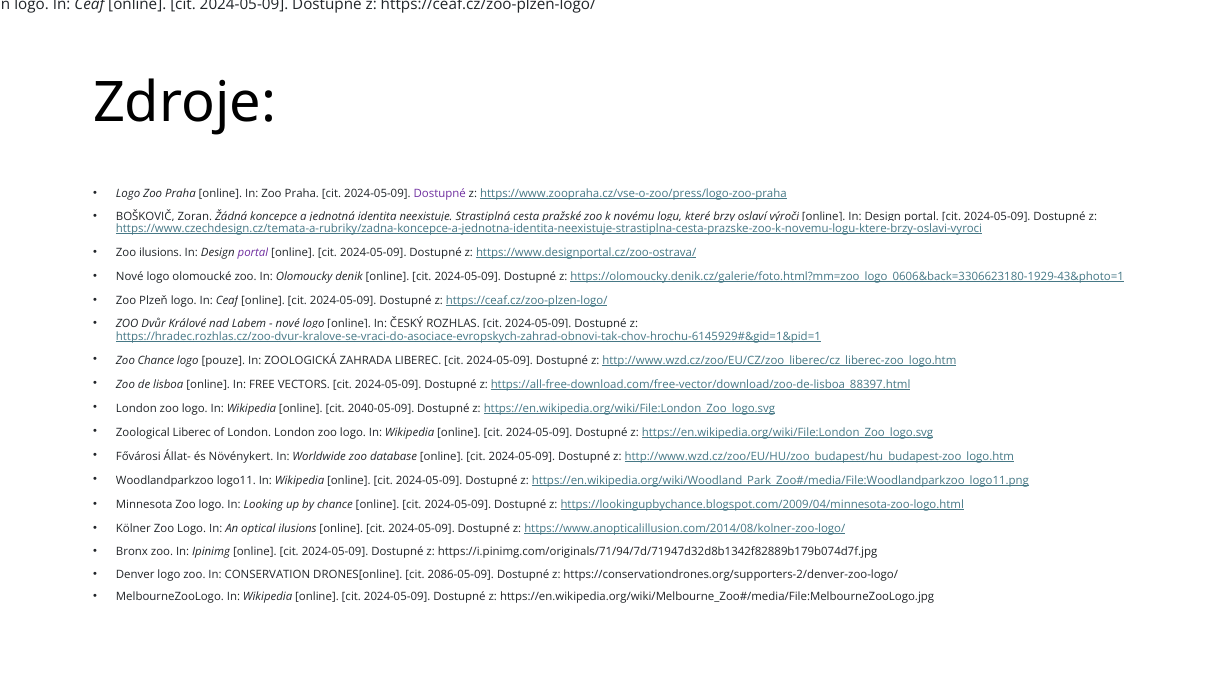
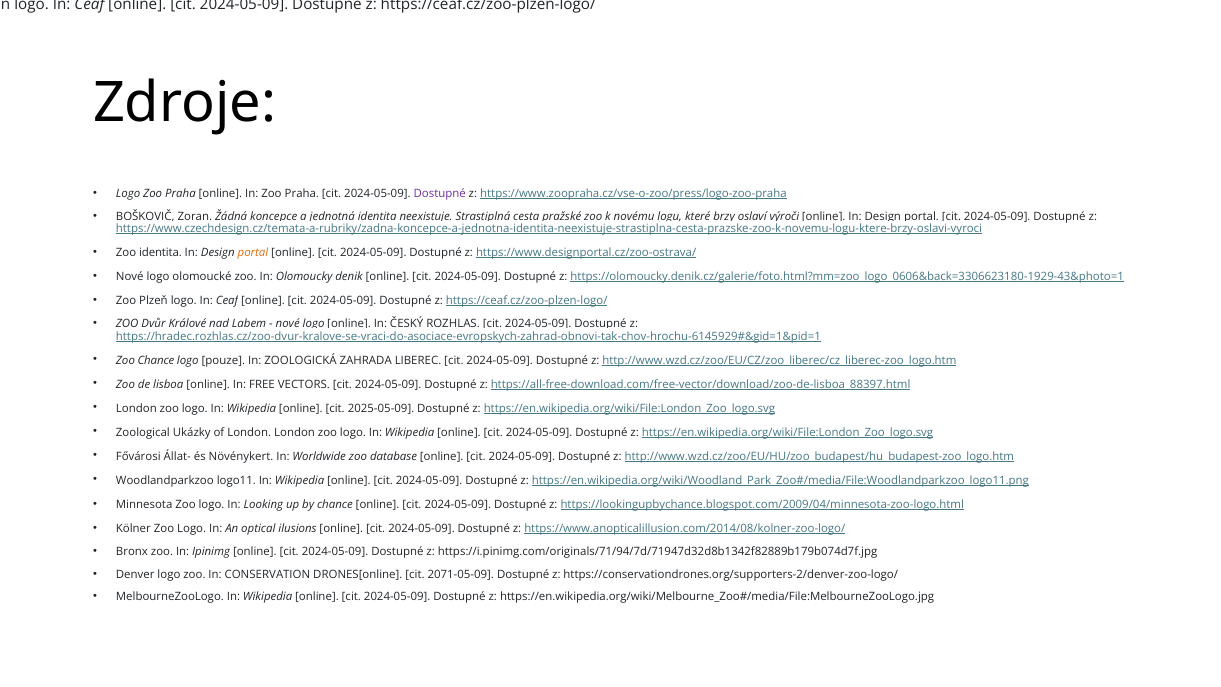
Zoo ilusions: ilusions -> identita
portal at (253, 253) colour: purple -> orange
2040-05-09: 2040-05-09 -> 2025-05-09
Zoological Liberec: Liberec -> Ukázky
2086-05-09: 2086-05-09 -> 2071-05-09
